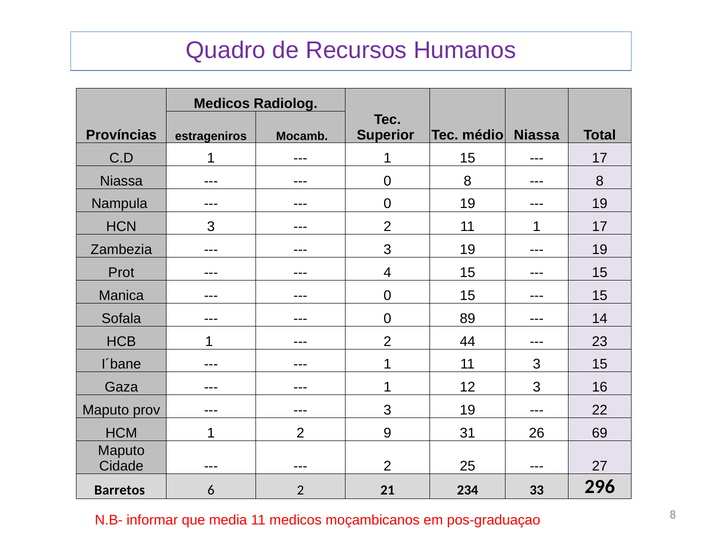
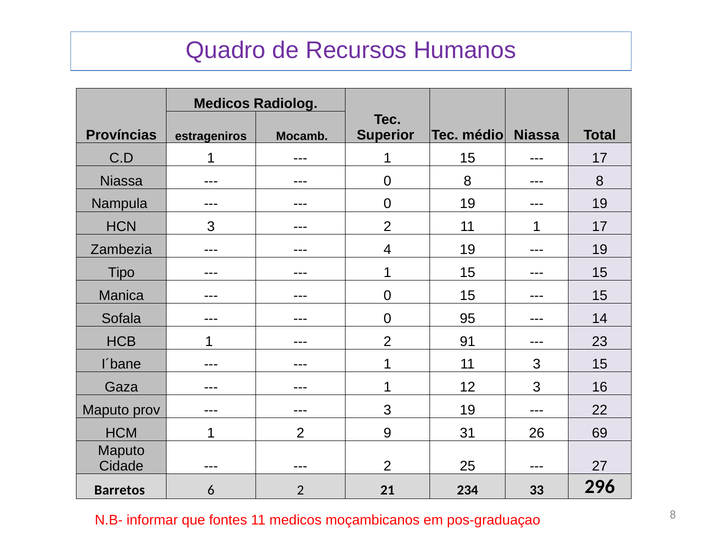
3 at (388, 250): 3 -> 4
Prot: Prot -> Tipo
4 at (388, 273): 4 -> 1
89: 89 -> 95
44: 44 -> 91
media: media -> fontes
